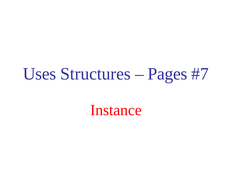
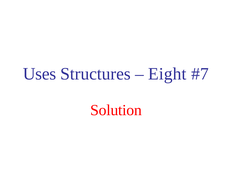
Pages: Pages -> Eight
Instance: Instance -> Solution
